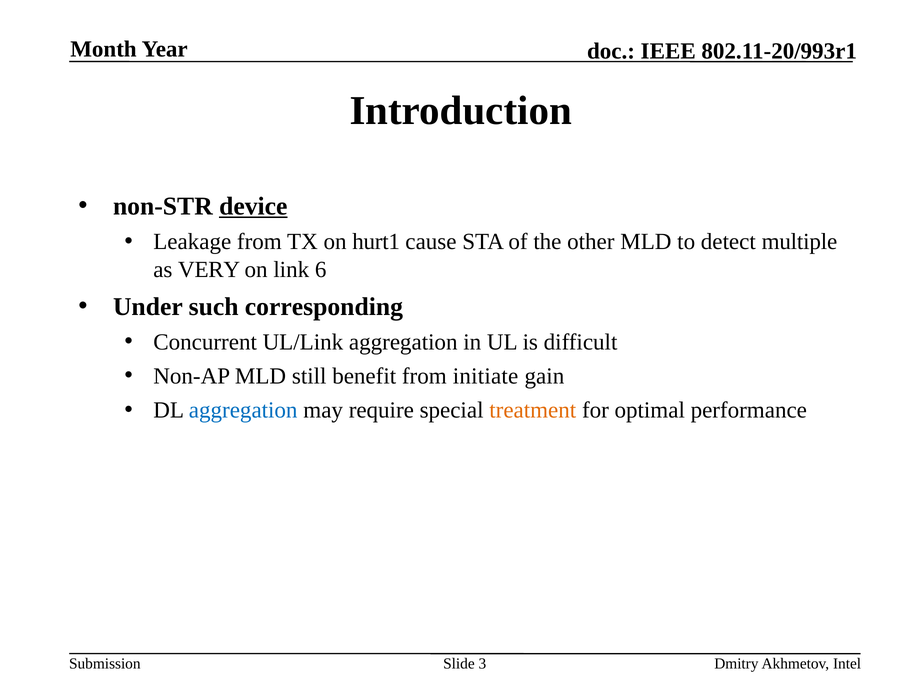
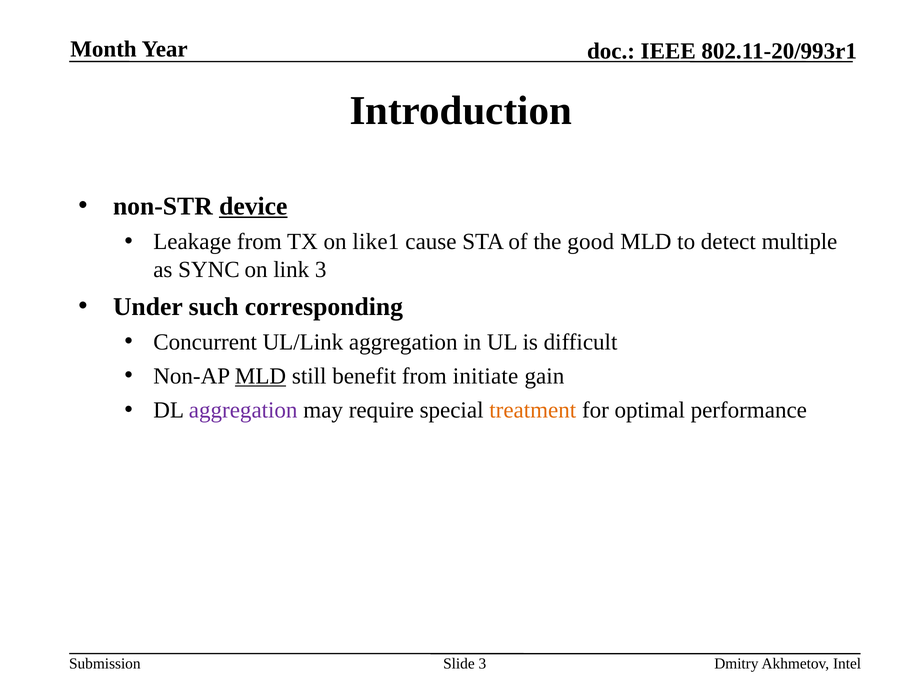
hurt1: hurt1 -> like1
other: other -> good
VERY: VERY -> SYNC
link 6: 6 -> 3
MLD at (261, 376) underline: none -> present
aggregation at (243, 410) colour: blue -> purple
